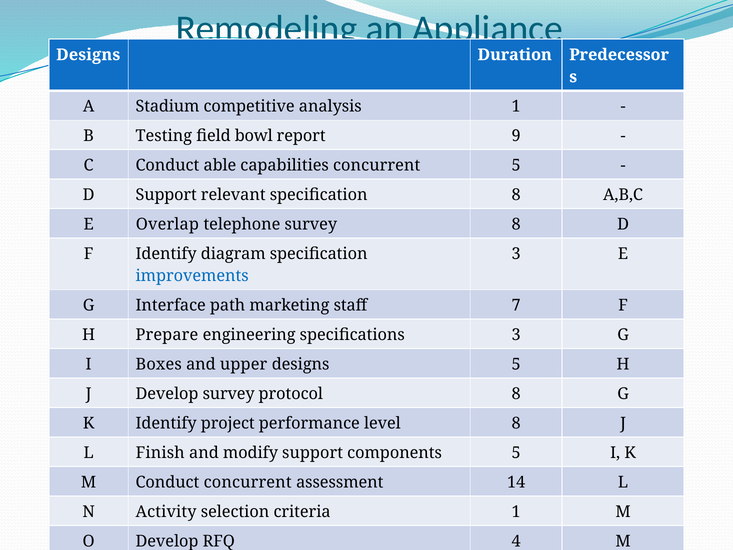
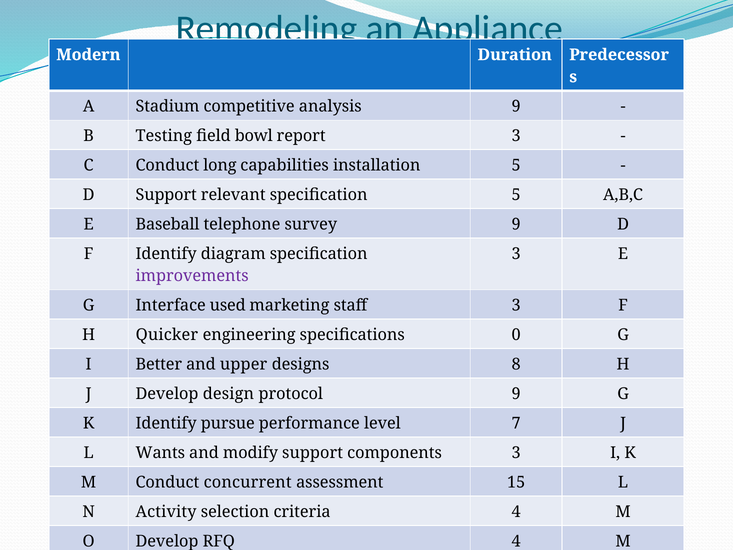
Designs at (88, 55): Designs -> Modern
analysis 1: 1 -> 9
report 9: 9 -> 3
able: able -> long
capabilities concurrent: concurrent -> installation
specification 8: 8 -> 5
Overlap: Overlap -> Baseball
survey 8: 8 -> 9
improvements colour: blue -> purple
path: path -> used
staff 7: 7 -> 3
H Prepare: Prepare -> Quicker
specifications 3: 3 -> 0
Boxes: Boxes -> Better
designs 5: 5 -> 8
Develop survey: survey -> design
protocol 8: 8 -> 9
project: project -> pursue
level 8: 8 -> 7
Finish: Finish -> Wants
components 5: 5 -> 3
14: 14 -> 15
criteria 1: 1 -> 4
